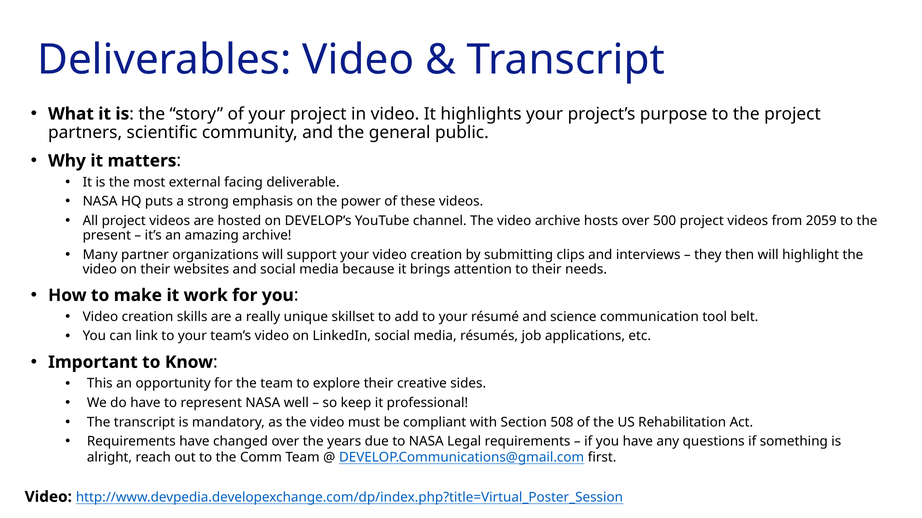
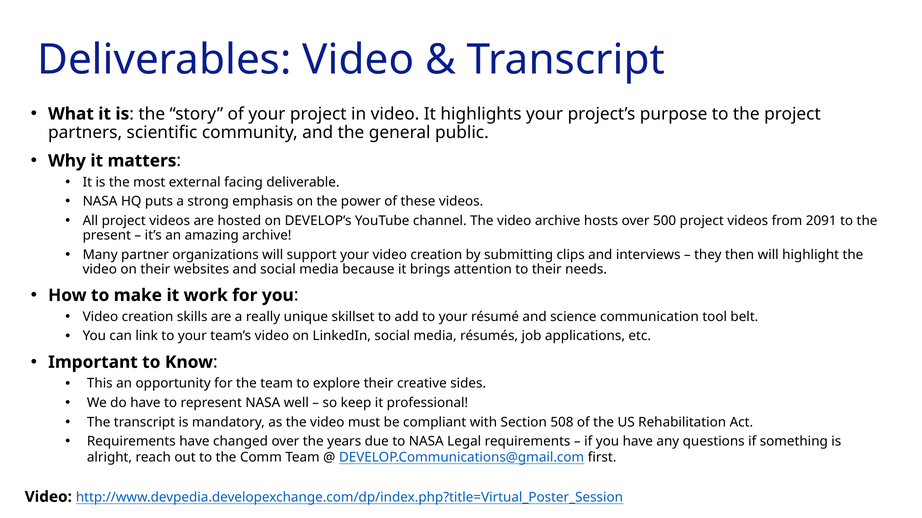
2059: 2059 -> 2091
